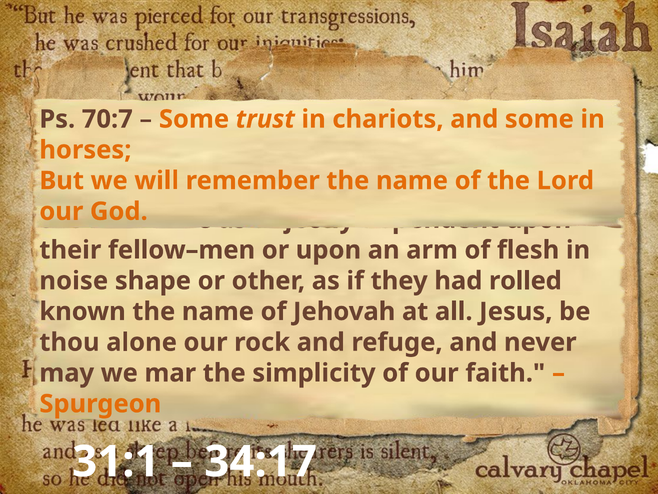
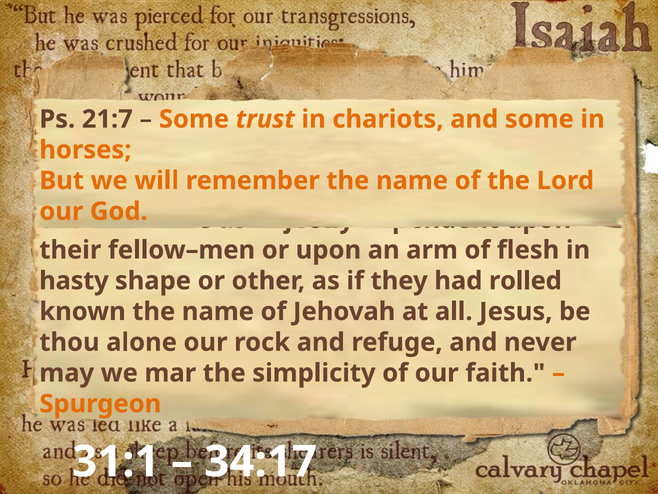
70:7: 70:7 -> 21:7
noise: noise -> hasty
